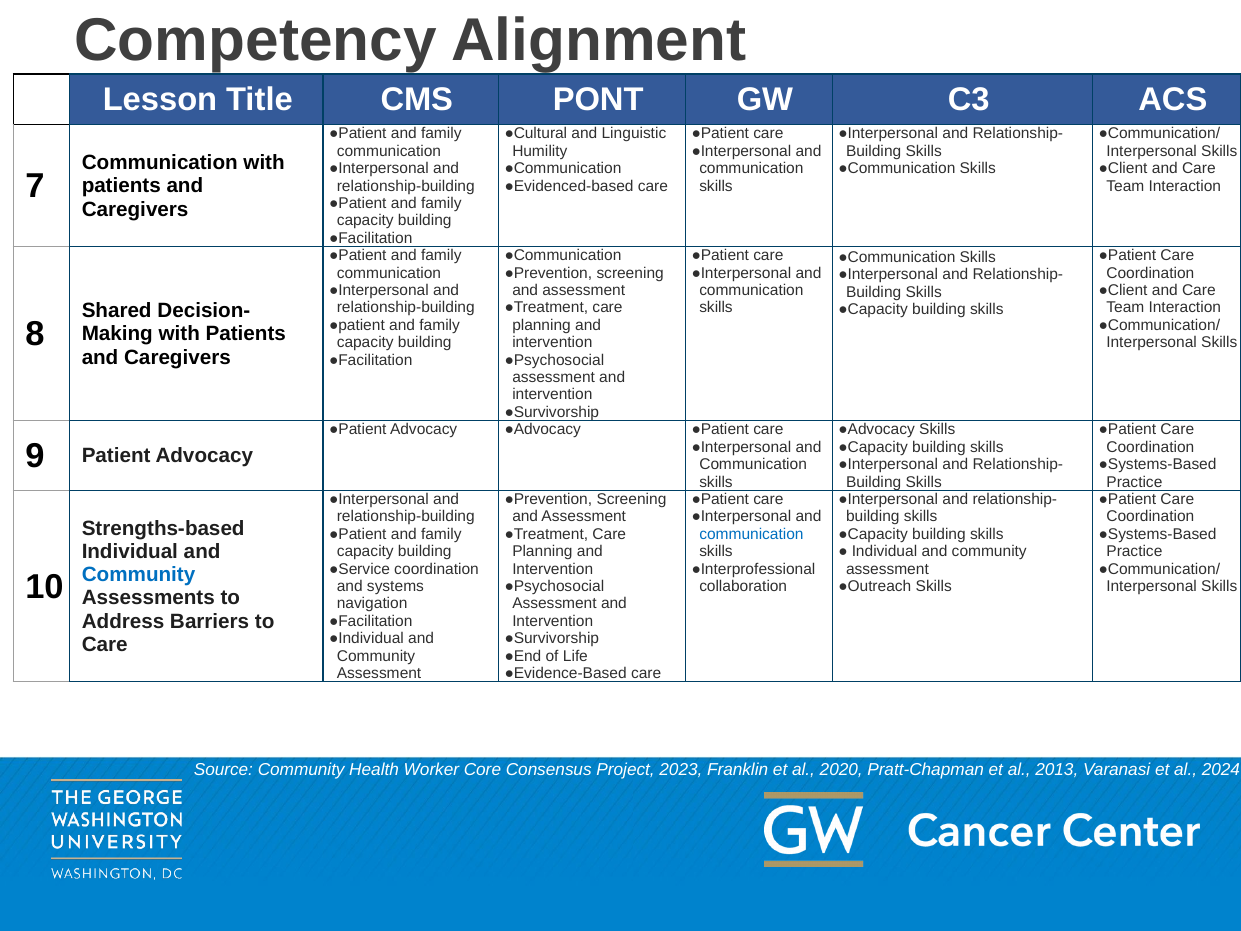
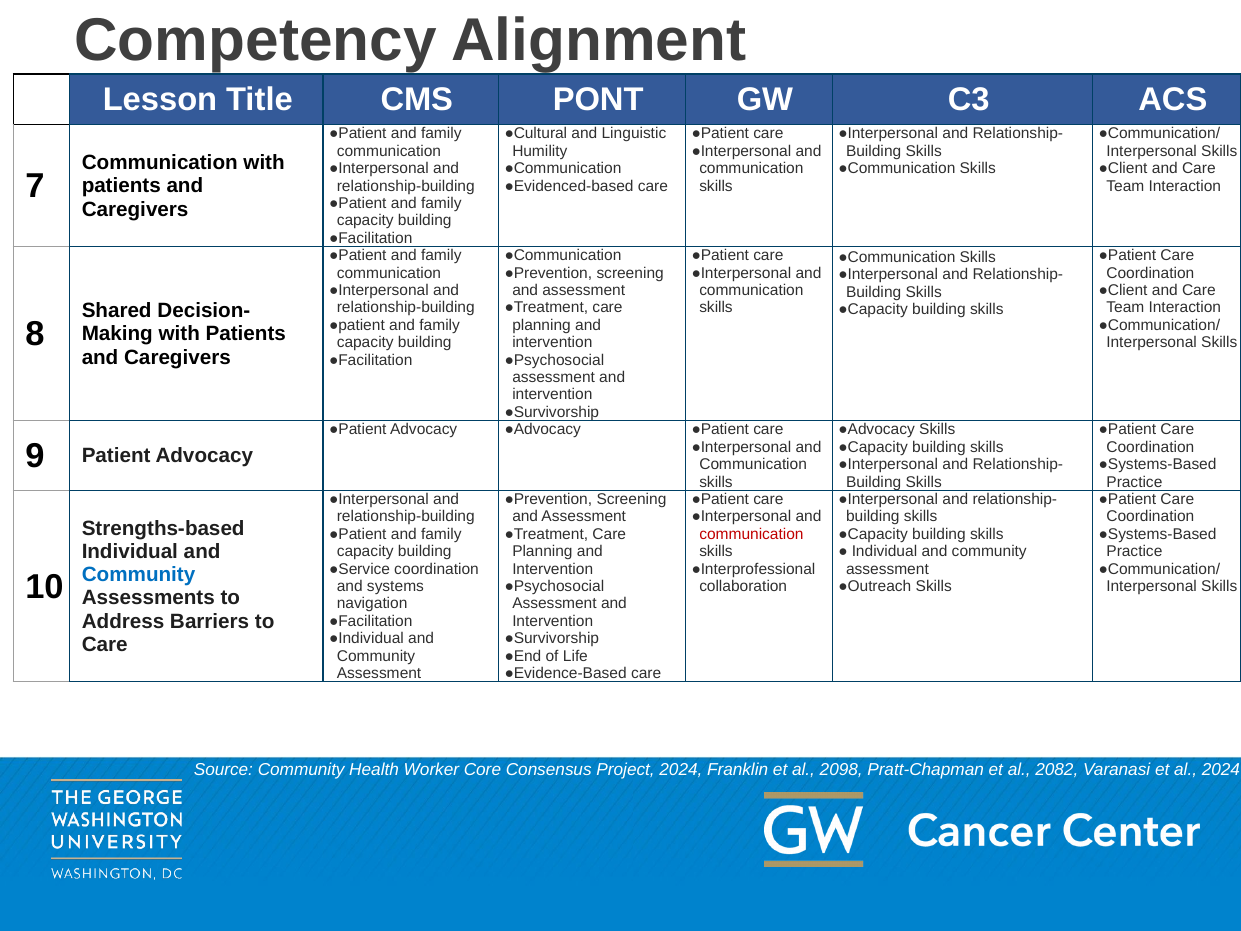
communication at (751, 534) colour: blue -> red
Project 2023: 2023 -> 2024
2020: 2020 -> 2098
2013: 2013 -> 2082
